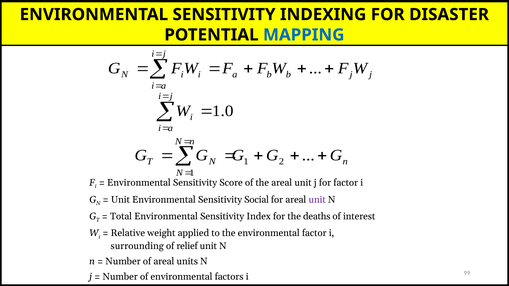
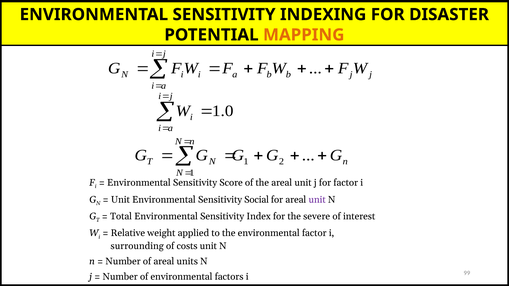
MAPPING colour: blue -> orange
deaths: deaths -> severe
relief: relief -> costs
